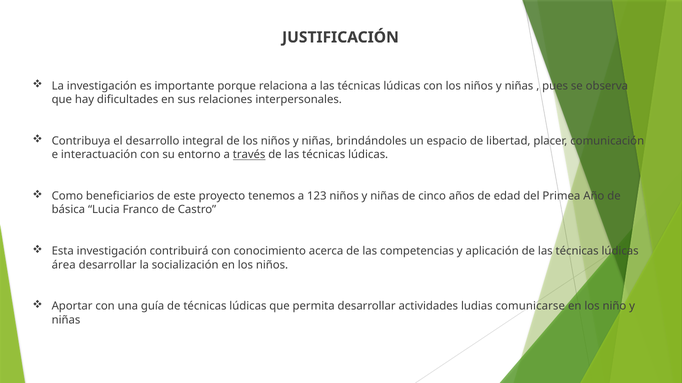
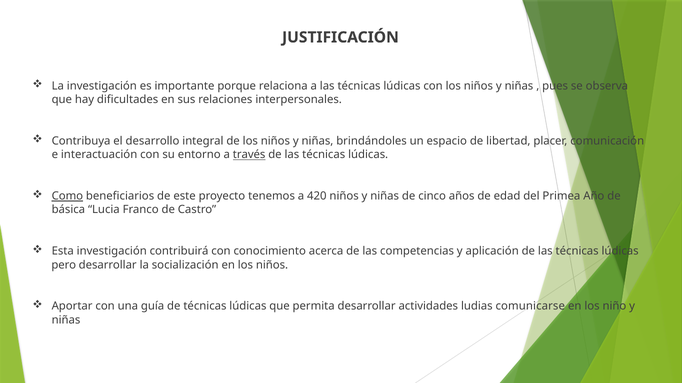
Como underline: none -> present
123: 123 -> 420
área: área -> pero
